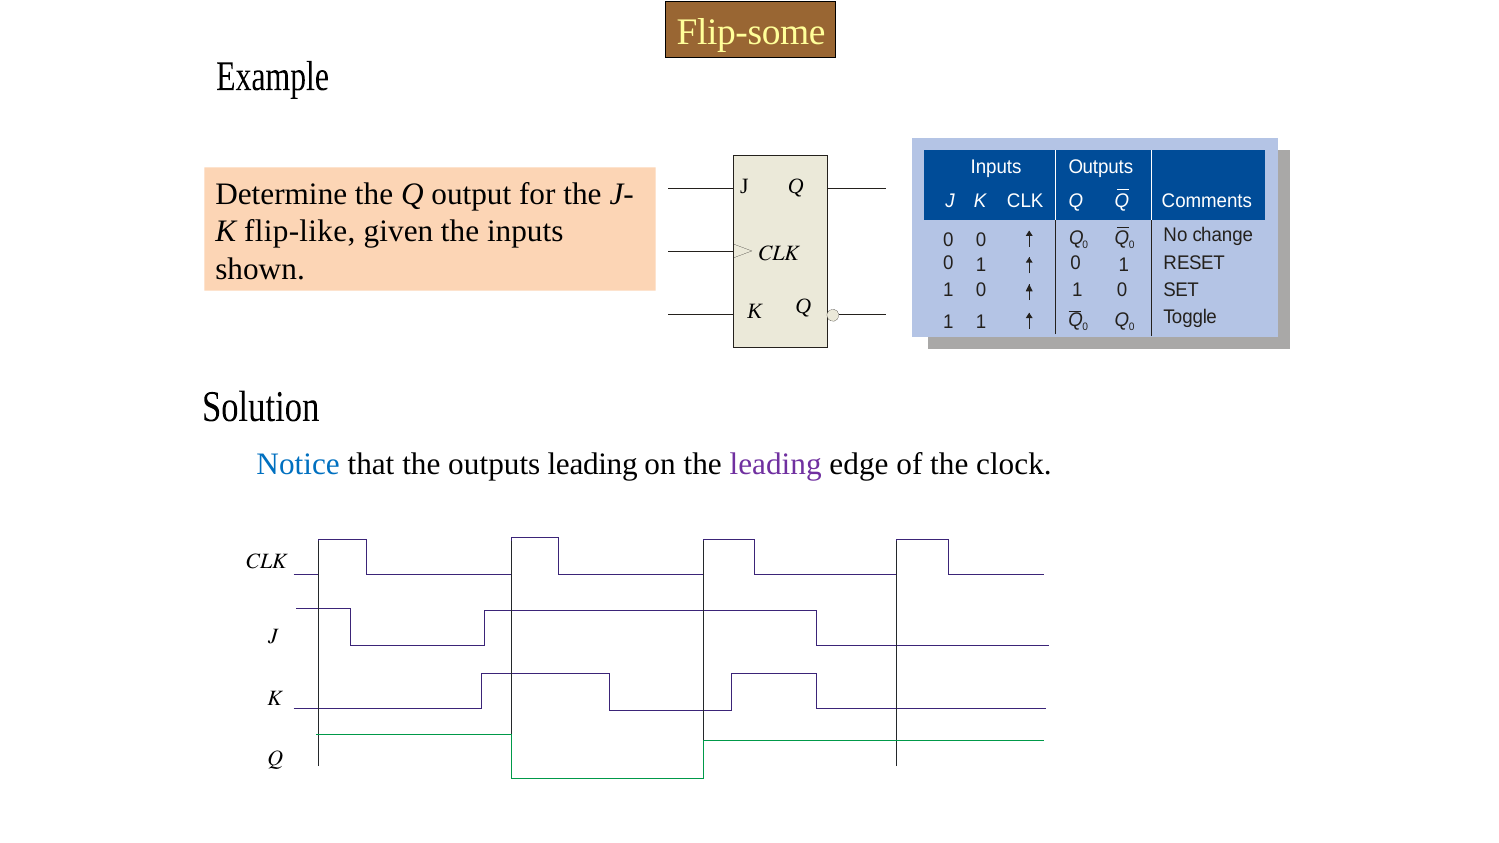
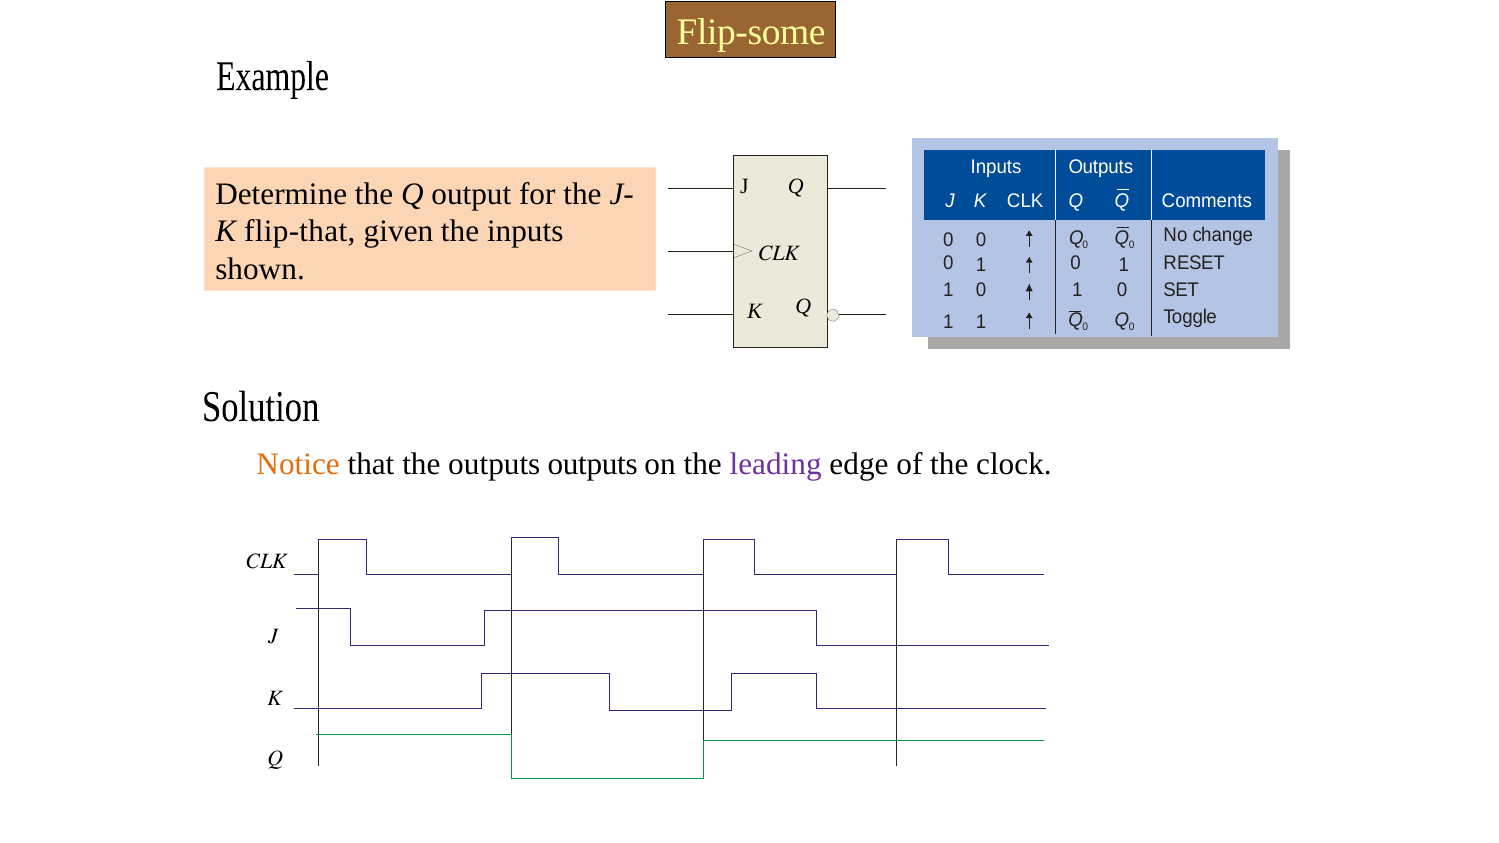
flip-like: flip-like -> flip-that
Notice colour: blue -> orange
outputs leading: leading -> outputs
